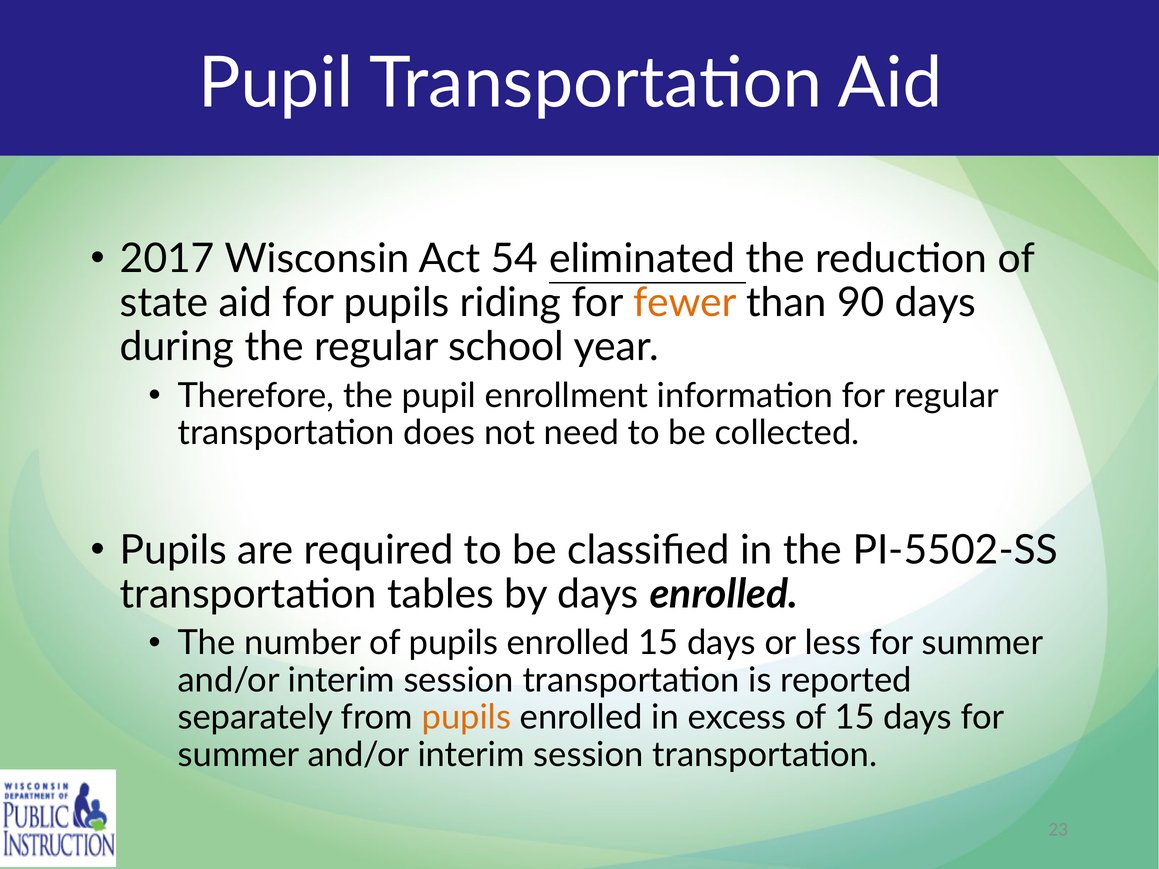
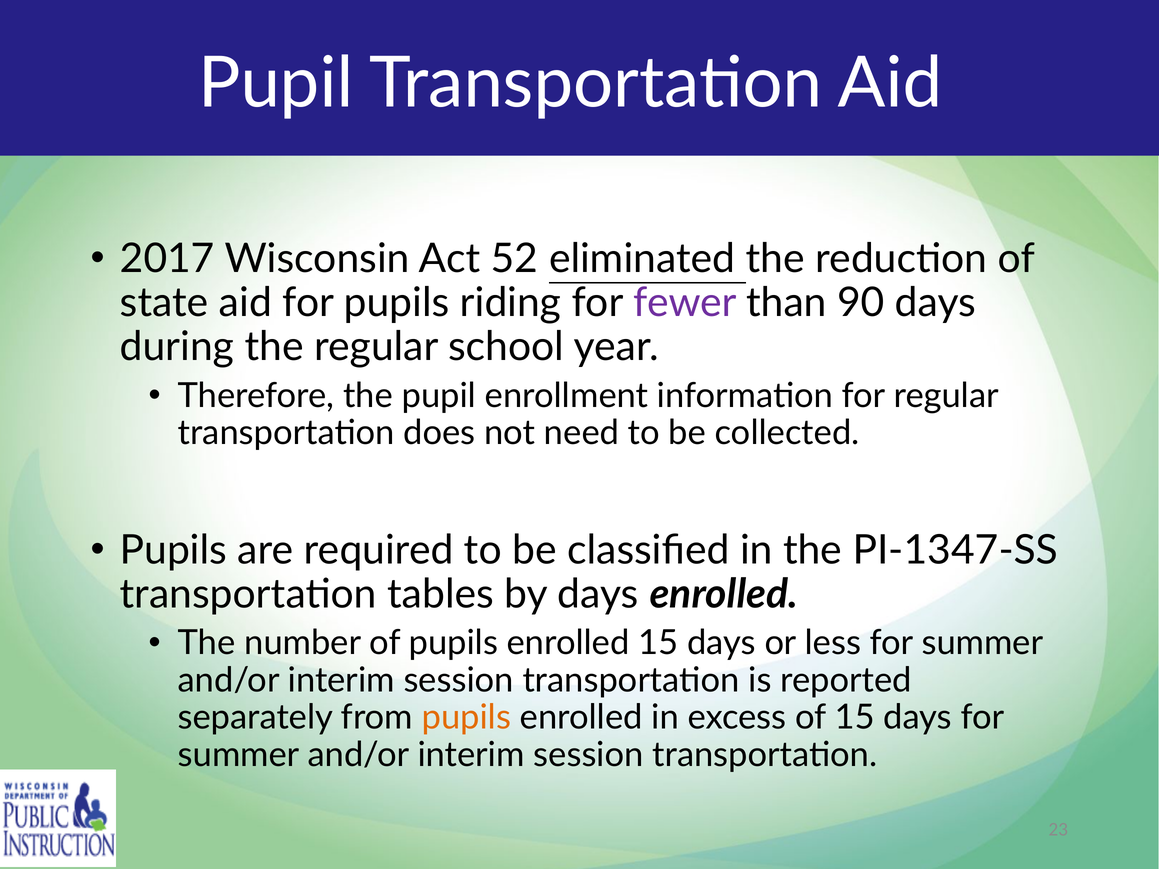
54: 54 -> 52
fewer colour: orange -> purple
PI-5502-SS: PI-5502-SS -> PI-1347-SS
